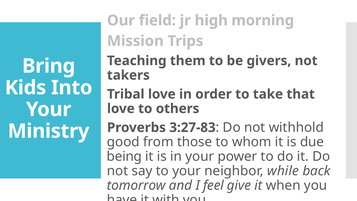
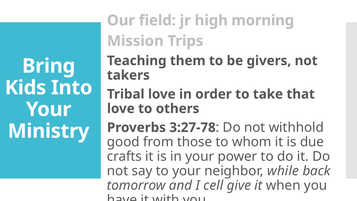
3:27-83: 3:27-83 -> 3:27-78
being: being -> crafts
feel: feel -> cell
